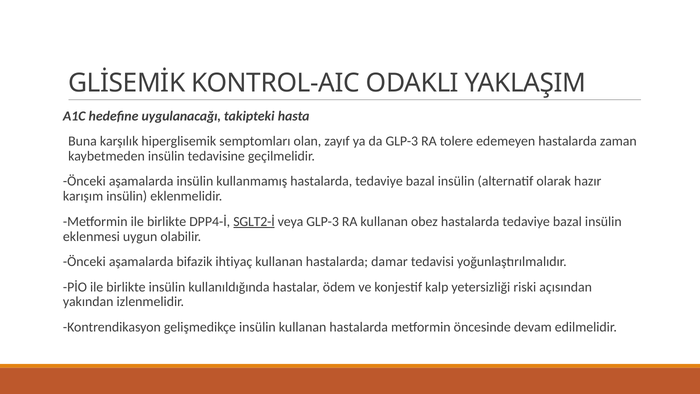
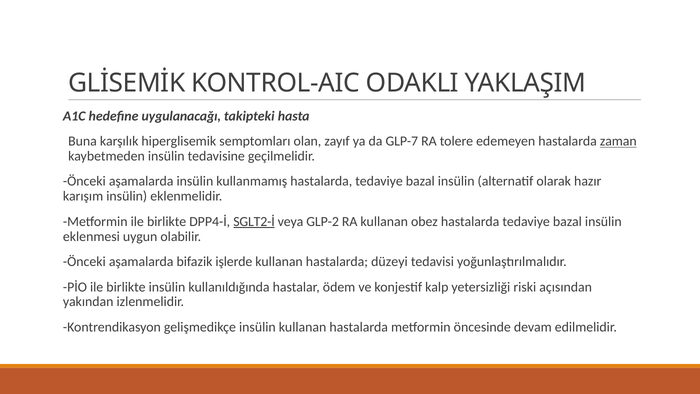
da GLP-3: GLP-3 -> GLP-7
zaman underline: none -> present
veya GLP-3: GLP-3 -> GLP-2
ihtiyaç: ihtiyaç -> işlerde
damar: damar -> düzeyi
